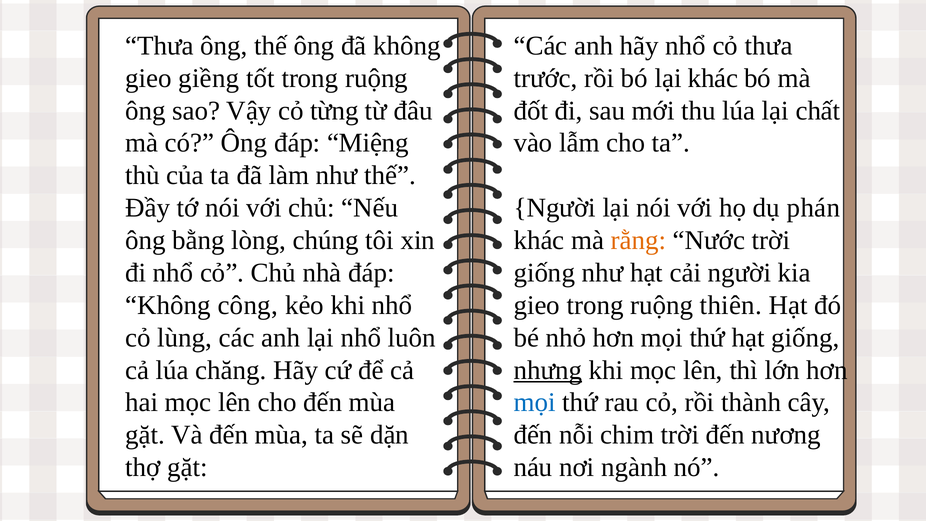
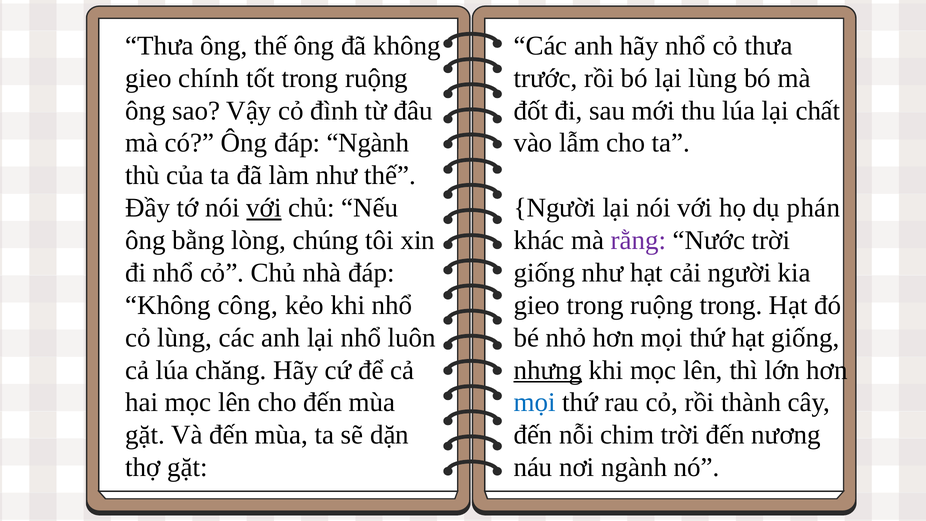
giềng: giềng -> chính
lại khác: khác -> lùng
từng: từng -> đình
đáp Miệng: Miệng -> Ngành
với at (264, 208) underline: none -> present
rằng colour: orange -> purple
ruộng thiên: thiên -> trong
